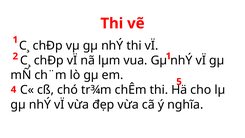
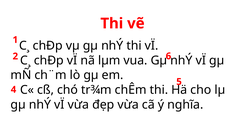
2 1: 1 -> 6
